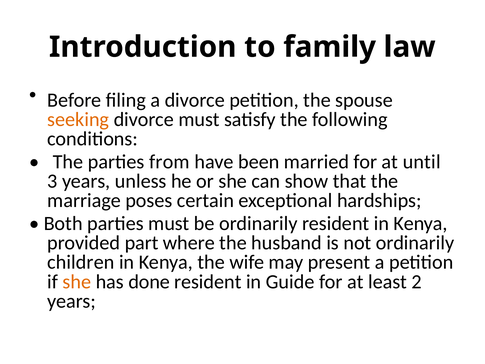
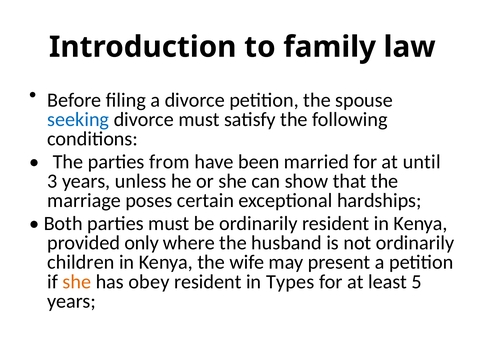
seeking colour: orange -> blue
part: part -> only
done: done -> obey
Guide: Guide -> Types
2: 2 -> 5
